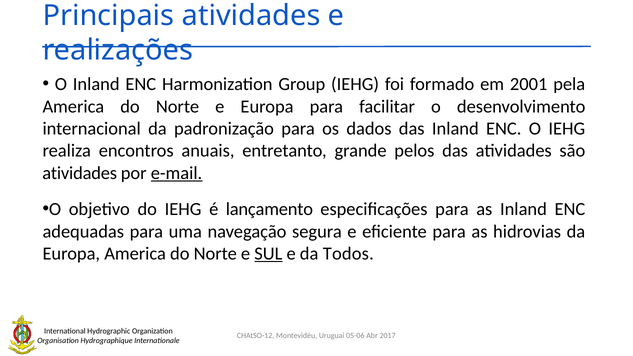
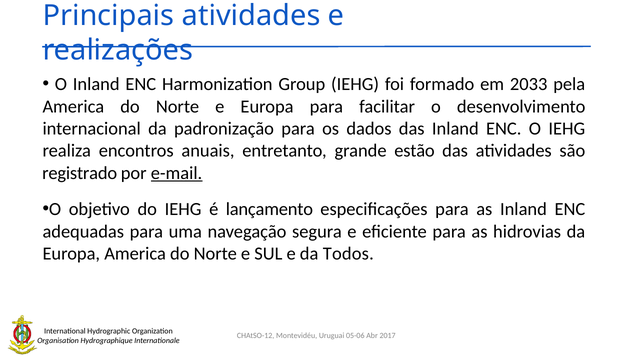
2001: 2001 -> 2033
pelos: pelos -> estão
atividades at (80, 173): atividades -> registrado
SUL underline: present -> none
